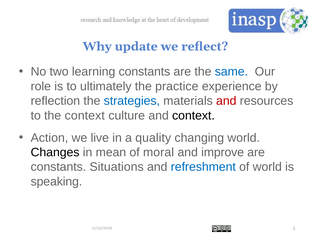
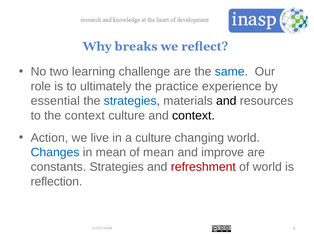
update: update -> breaks
learning constants: constants -> challenge
reflection: reflection -> essential
and at (226, 101) colour: red -> black
a quality: quality -> culture
Changes colour: black -> blue
of moral: moral -> mean
constants Situations: Situations -> Strategies
refreshment colour: blue -> red
speaking: speaking -> reflection
